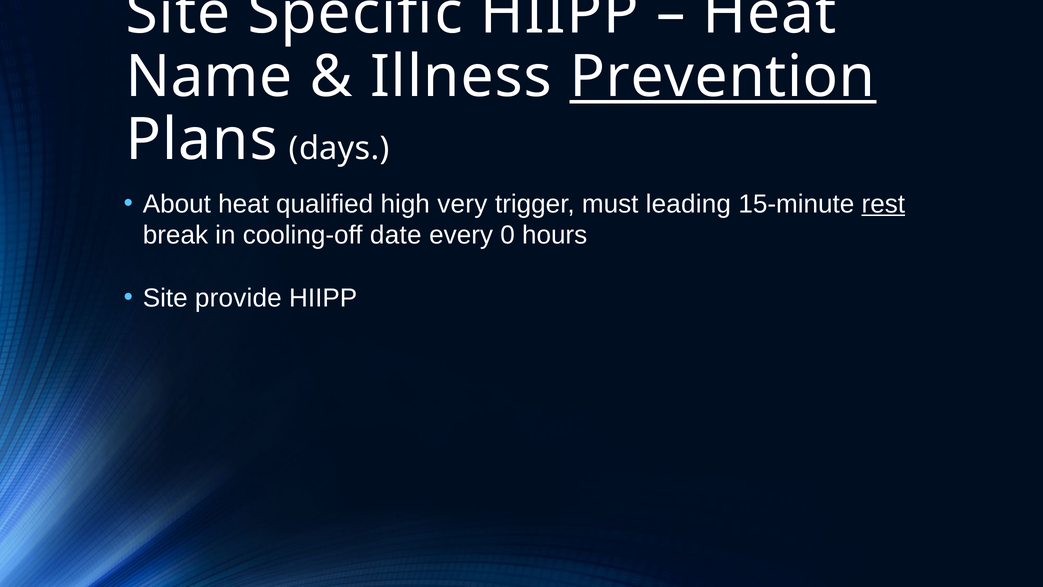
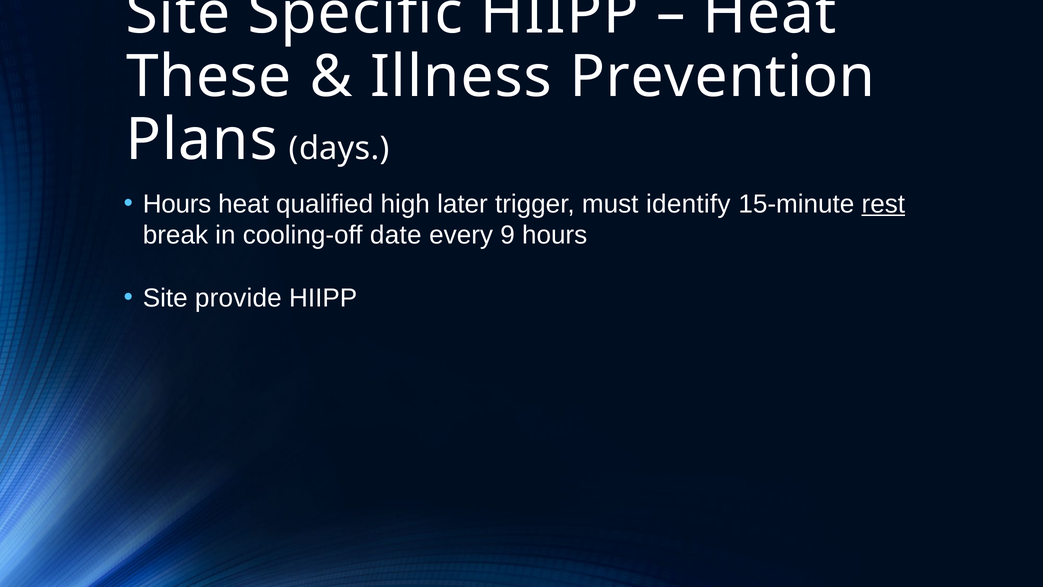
Name: Name -> These
Prevention underline: present -> none
About at (177, 204): About -> Hours
very: very -> later
leading: leading -> identify
0: 0 -> 9
